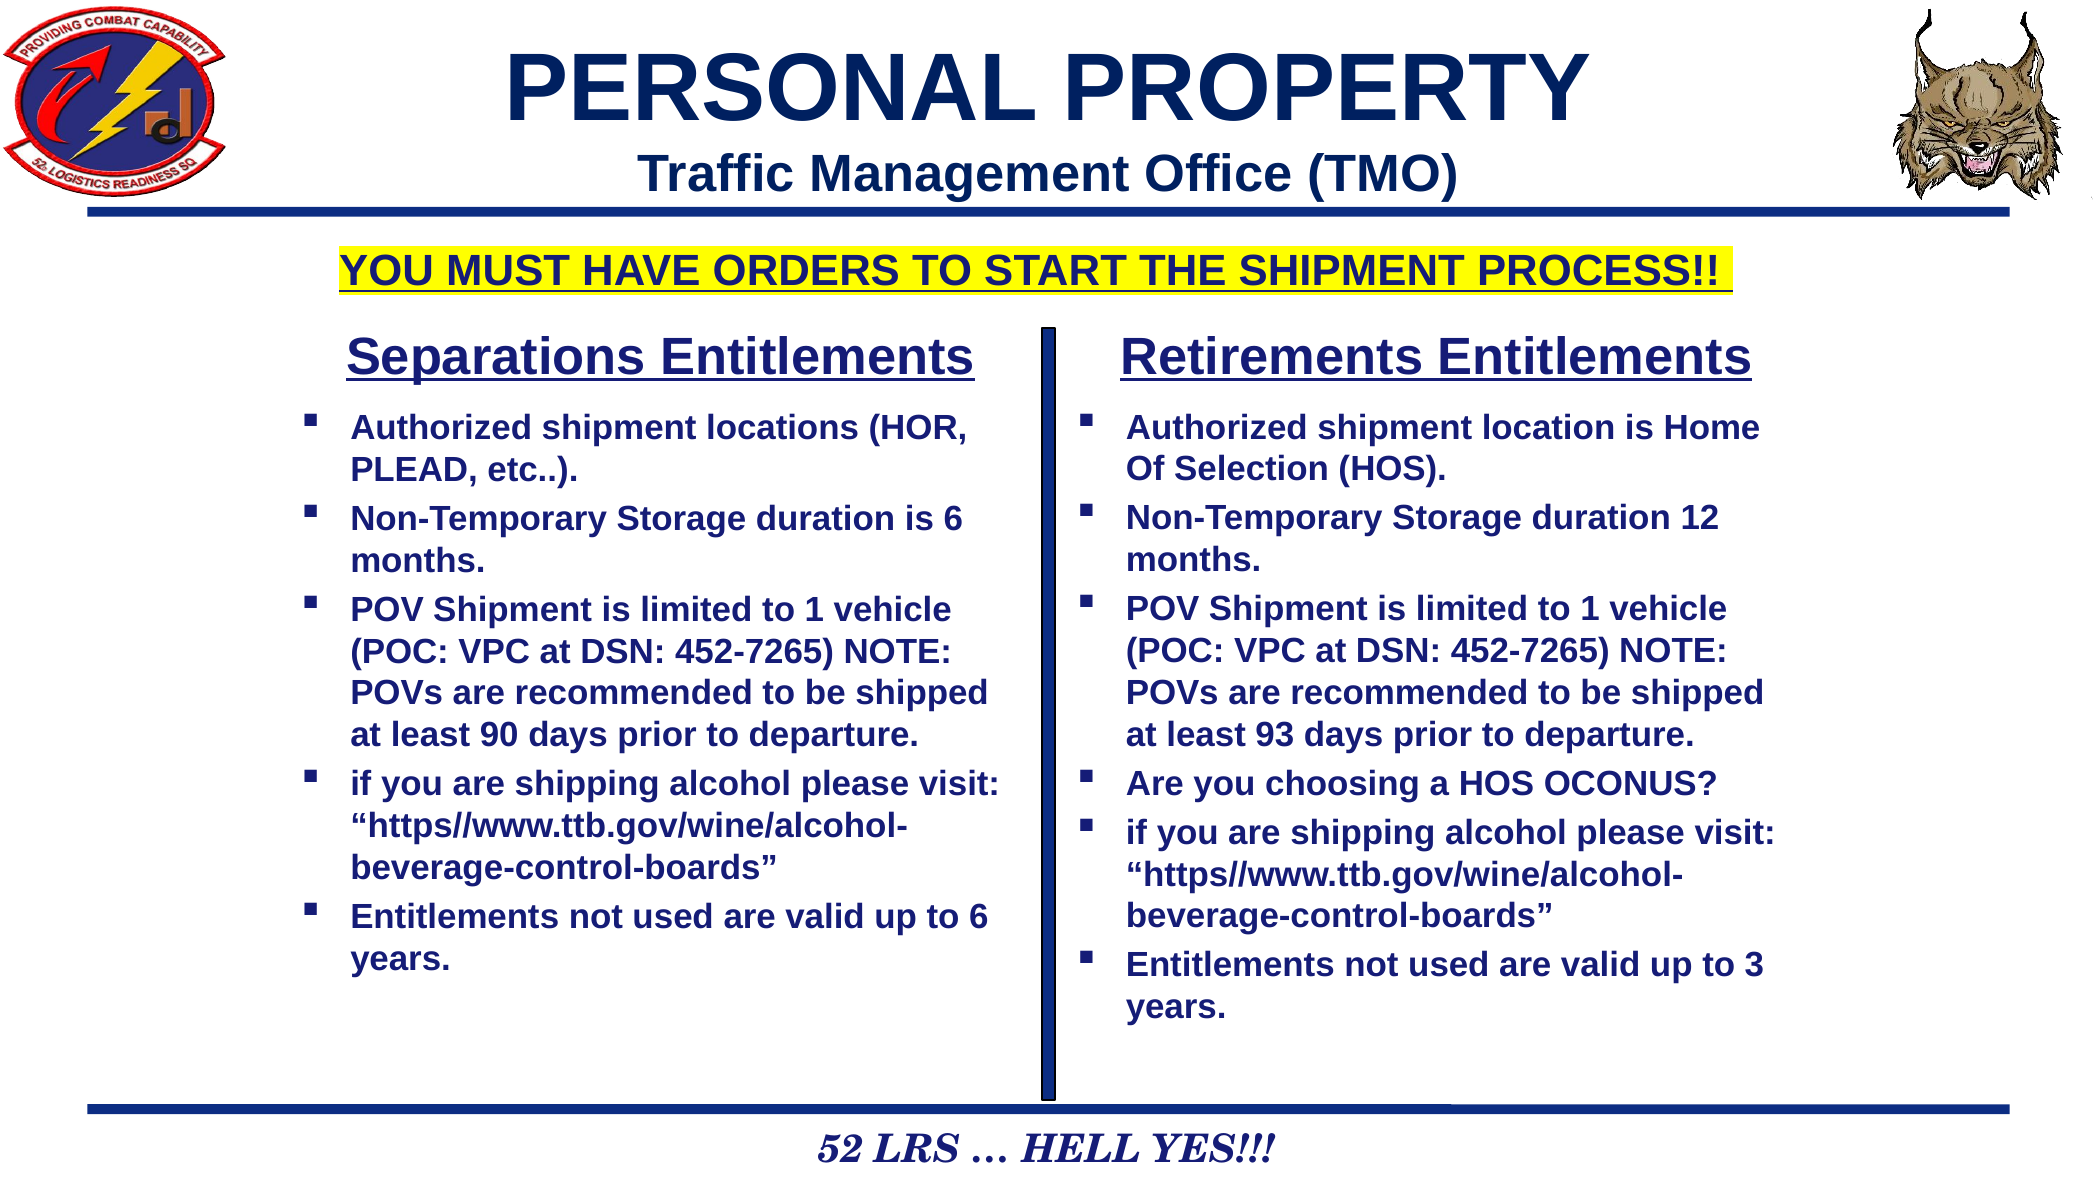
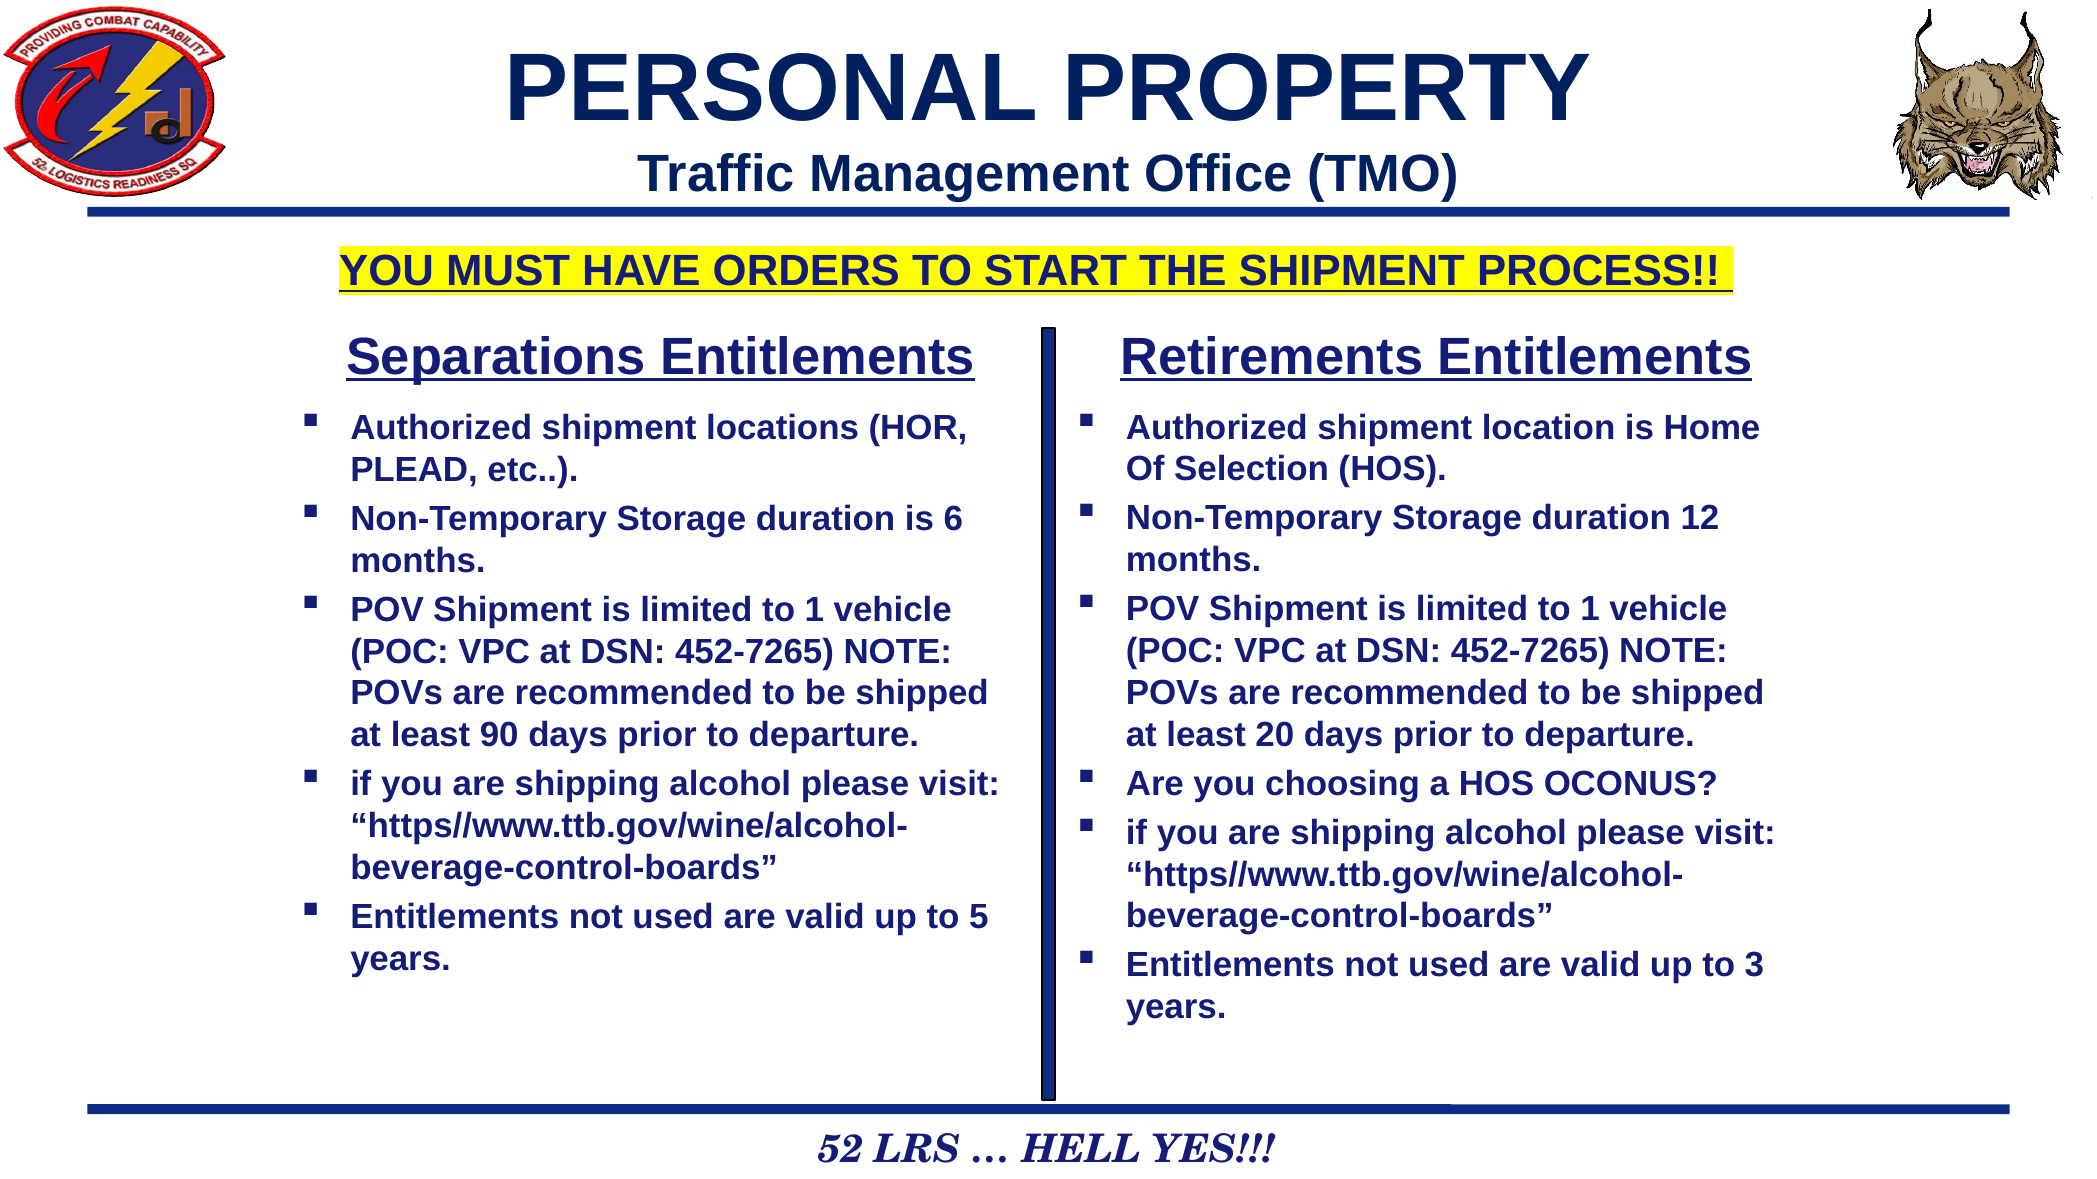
93: 93 -> 20
to 6: 6 -> 5
